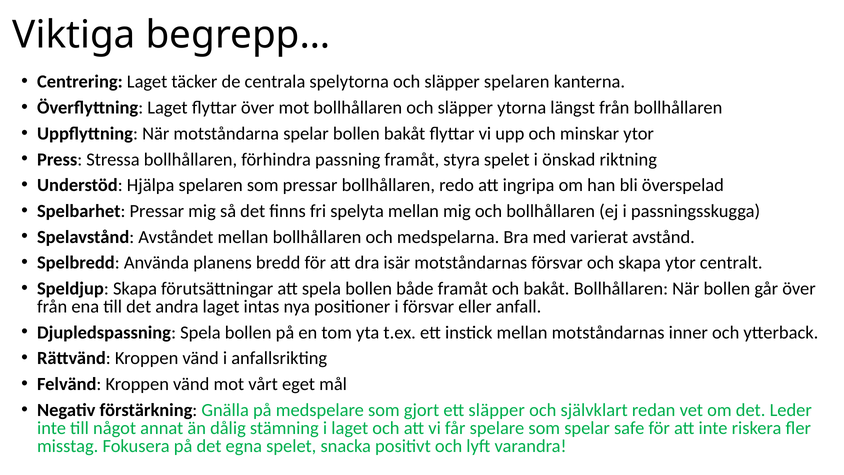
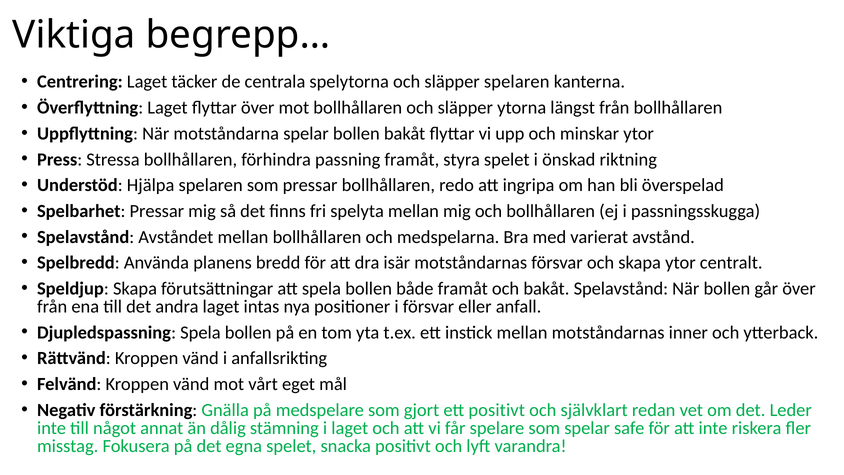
bakåt Bollhållaren: Bollhållaren -> Spelavstånd
ett släpper: släpper -> positivt
